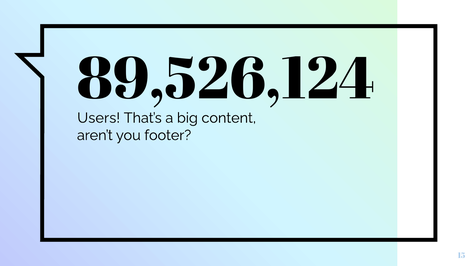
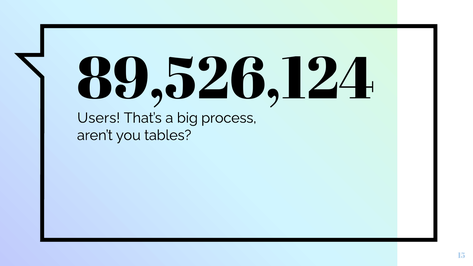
content: content -> process
footer: footer -> tables
